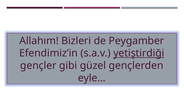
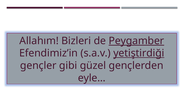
Peygamber underline: none -> present
